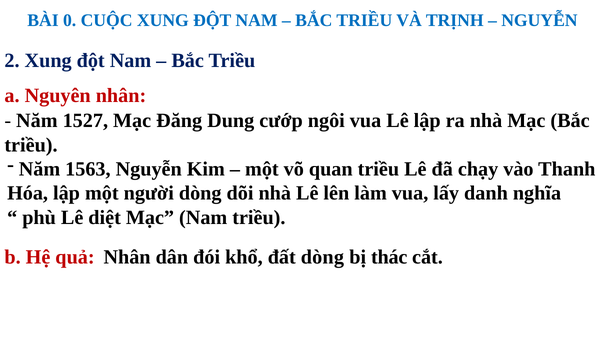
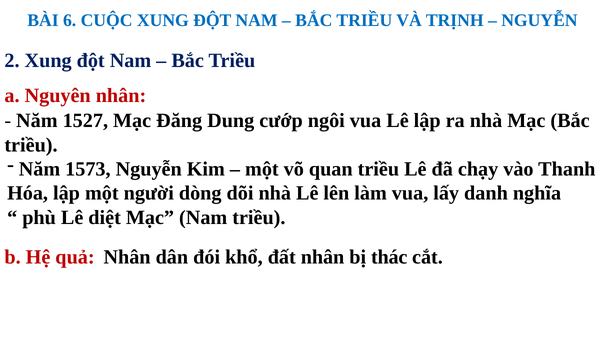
0: 0 -> 6
1563: 1563 -> 1573
đất dòng: dòng -> nhân
